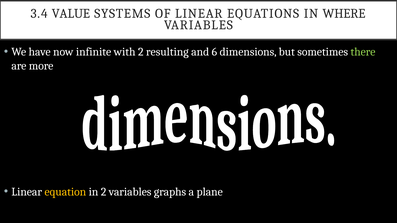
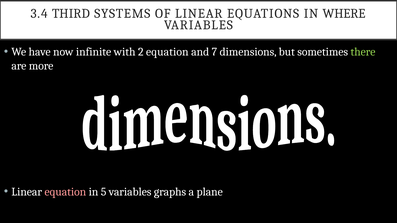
VALUE: VALUE -> THIRD
2 resulting: resulting -> equation
6: 6 -> 7
equation at (65, 192) colour: yellow -> pink
in 2: 2 -> 5
